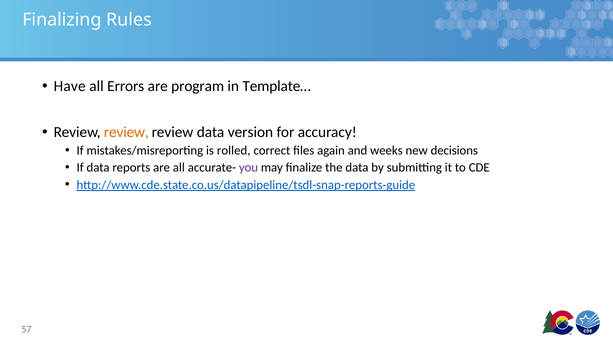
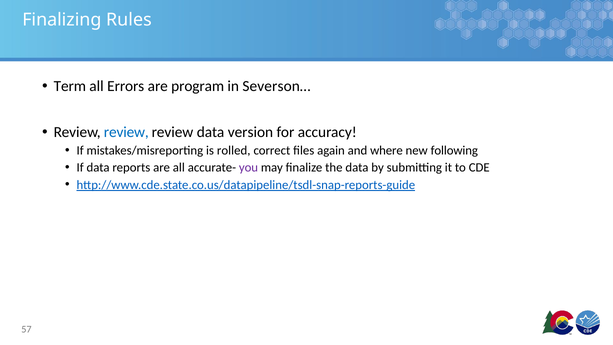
Have: Have -> Term
Template…: Template… -> Severson…
review at (126, 132) colour: orange -> blue
weeks: weeks -> where
decisions: decisions -> following
